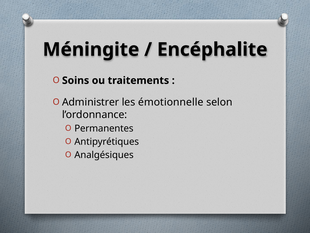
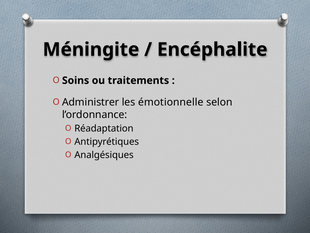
Permanentes: Permanentes -> Réadaptation
